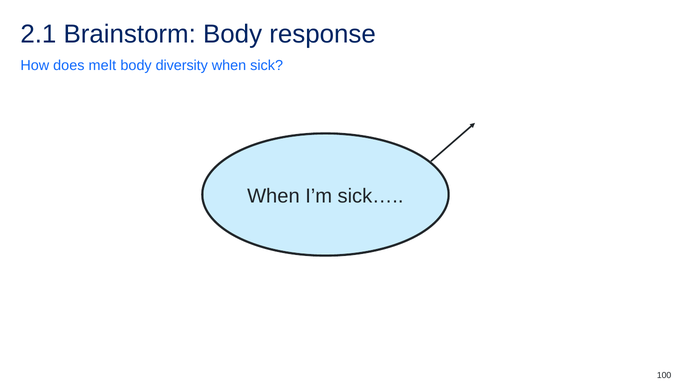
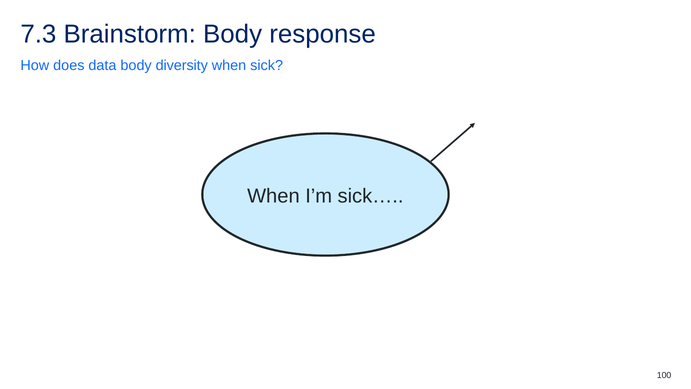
2.1: 2.1 -> 7.3
melt: melt -> data
